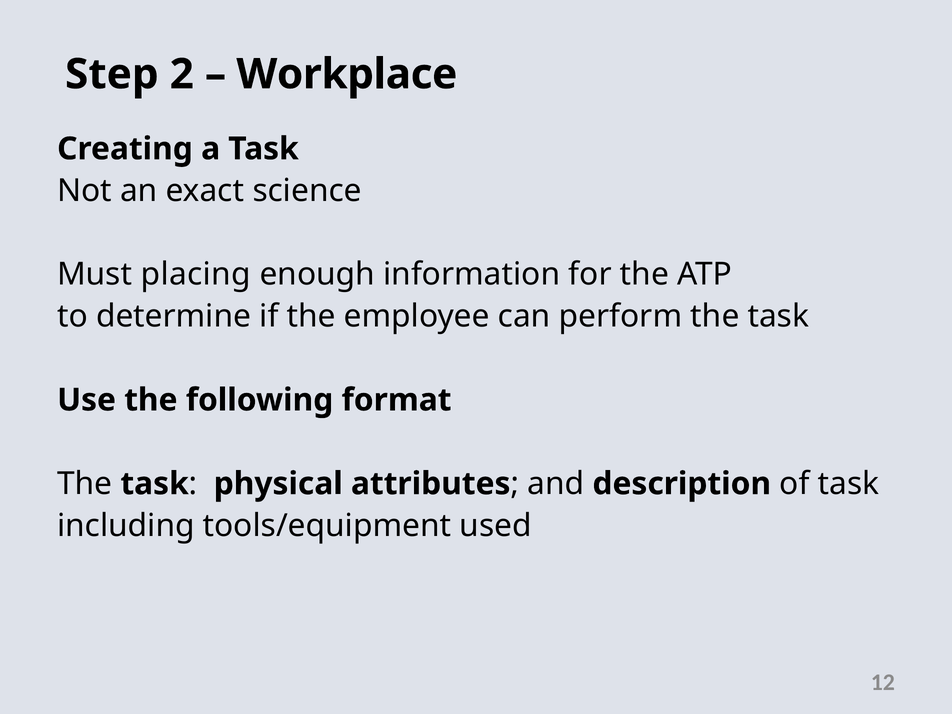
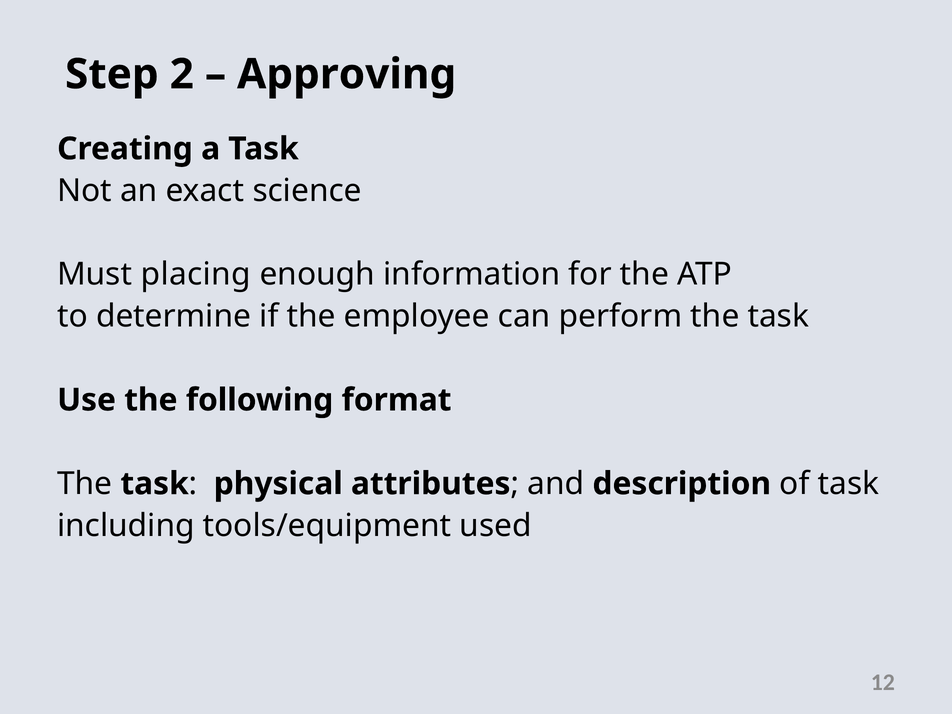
Workplace: Workplace -> Approving
